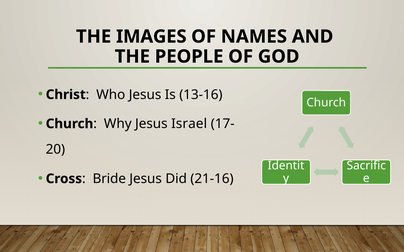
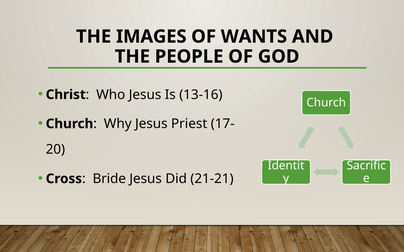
NAMES: NAMES -> WANTS
Israel: Israel -> Priest
21-16: 21-16 -> 21-21
